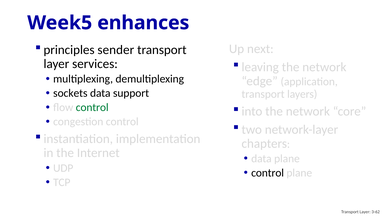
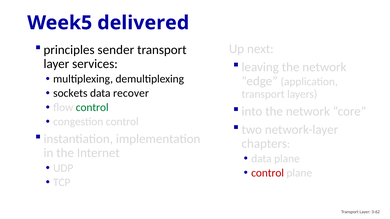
enhances: enhances -> delivered
support: support -> recover
control at (268, 173) colour: black -> red
